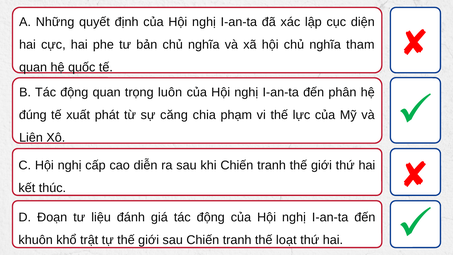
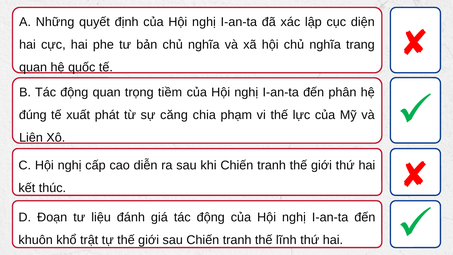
tham: tham -> trang
luôn: luôn -> tiềm
loạt: loạt -> lĩnh
